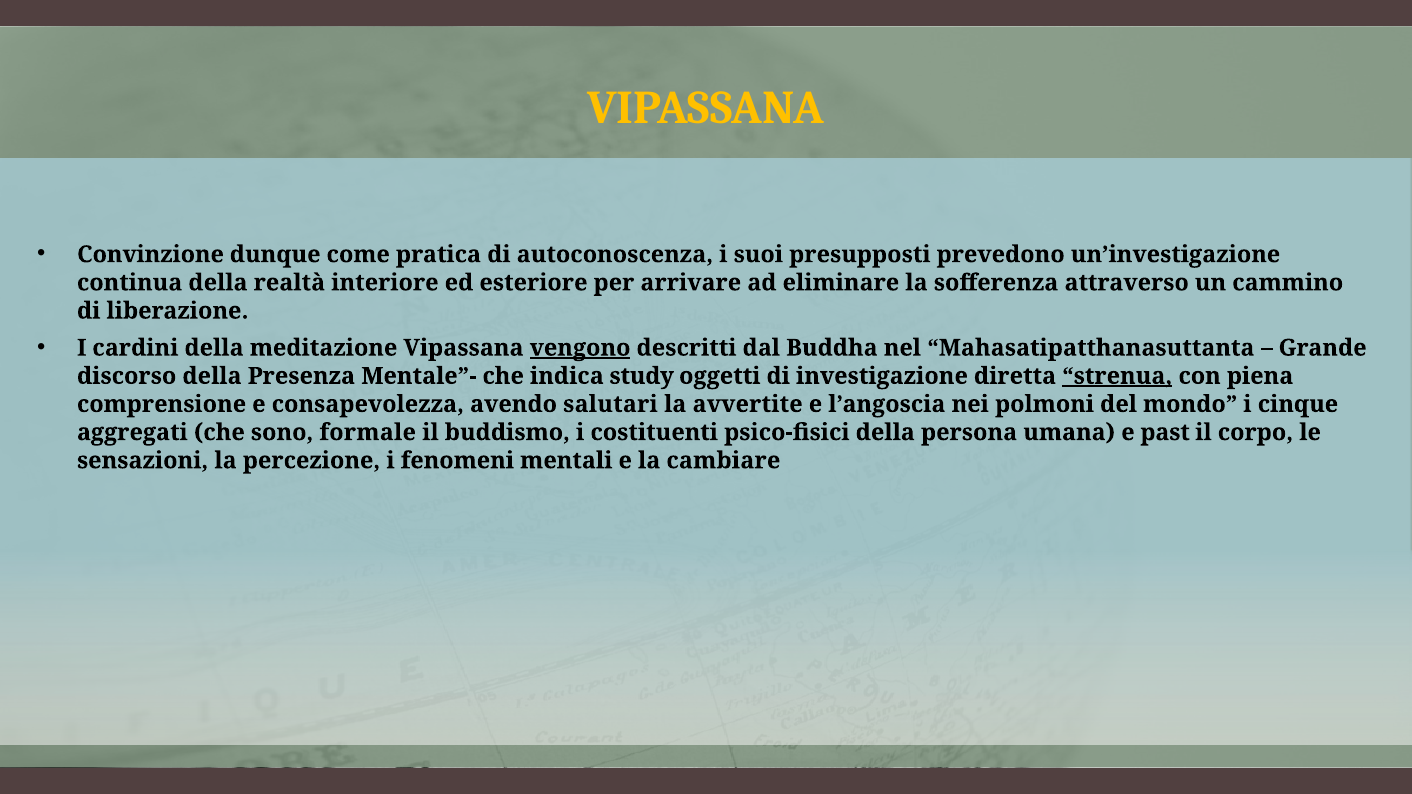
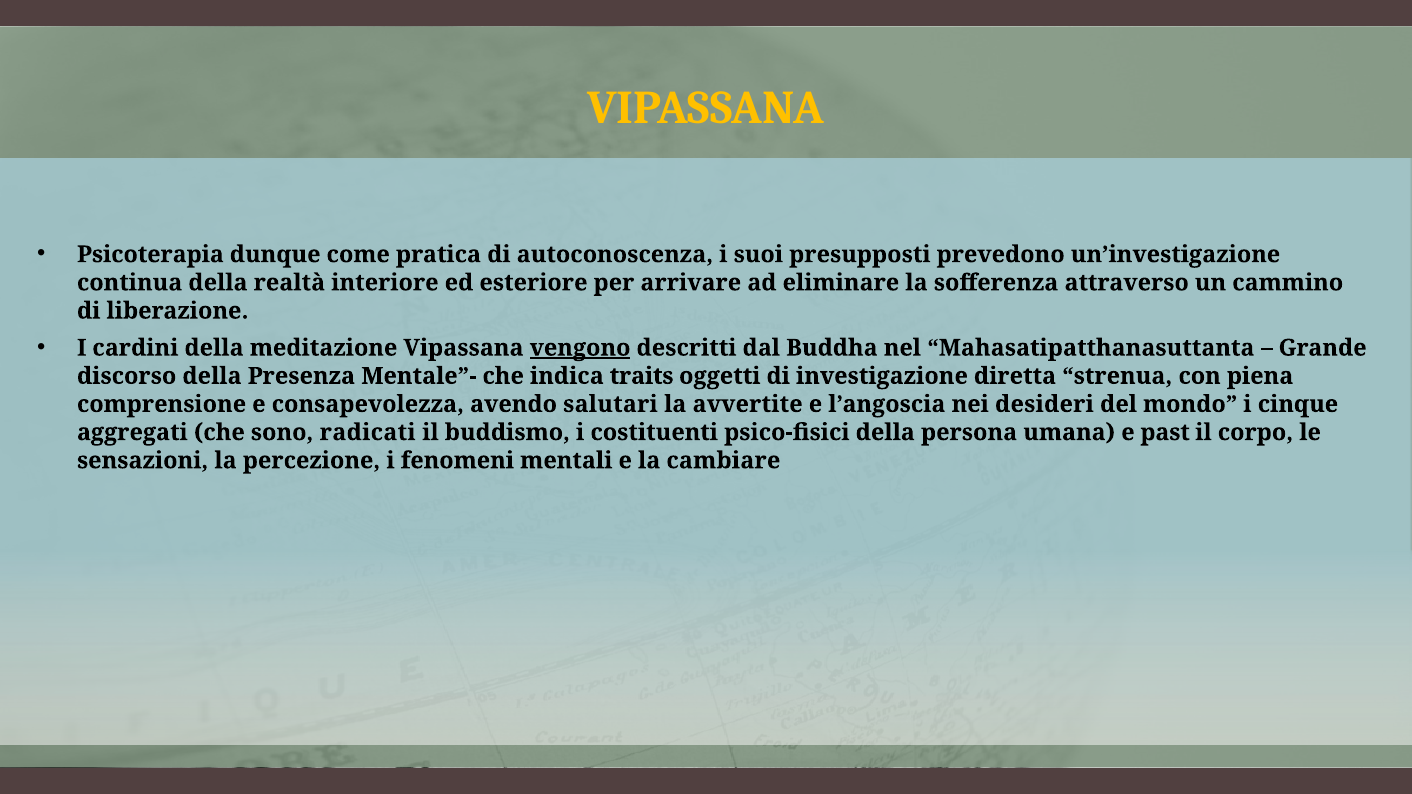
Convinzione: Convinzione -> Psicoterapia
study: study -> traits
strenua underline: present -> none
polmoni: polmoni -> desideri
formale: formale -> radicati
